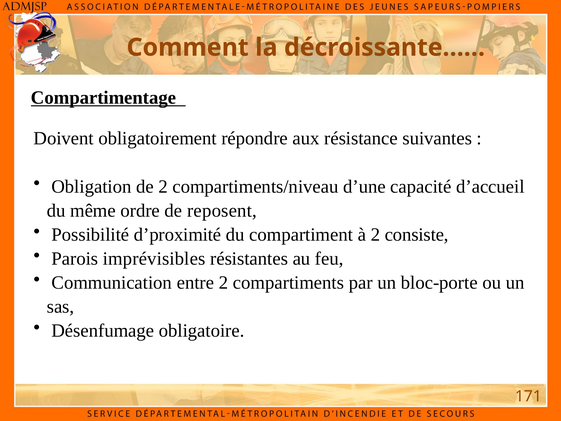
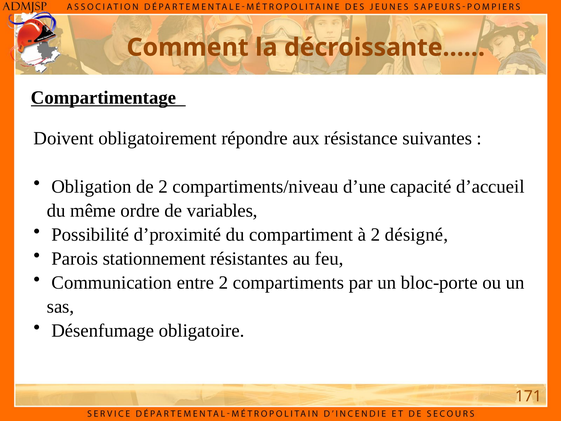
reposent: reposent -> variables
consiste: consiste -> désigné
imprévisibles: imprévisibles -> stationnement
